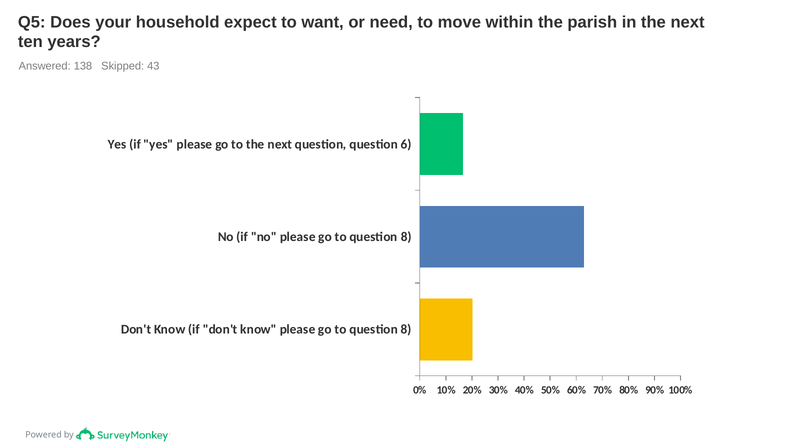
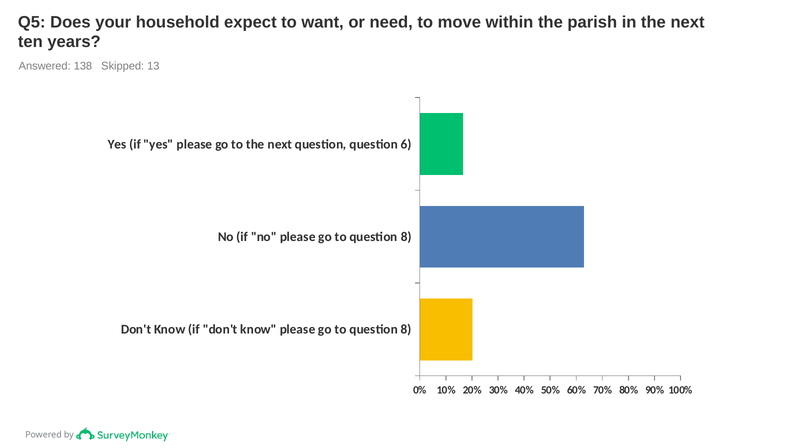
43: 43 -> 13
